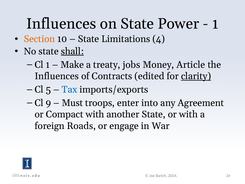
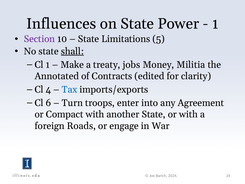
Section colour: orange -> purple
4: 4 -> 5
Article: Article -> Militia
Influences at (57, 76): Influences -> Annotated
clarity underline: present -> none
5: 5 -> 4
9: 9 -> 6
Must: Must -> Turn
